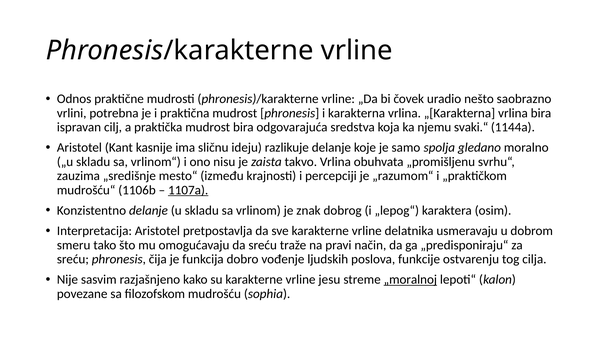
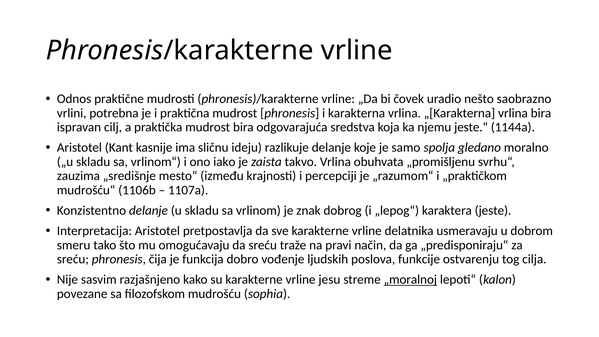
svaki.“: svaki.“ -> jeste.“
nisu: nisu -> iako
1107a underline: present -> none
osim: osim -> jeste
